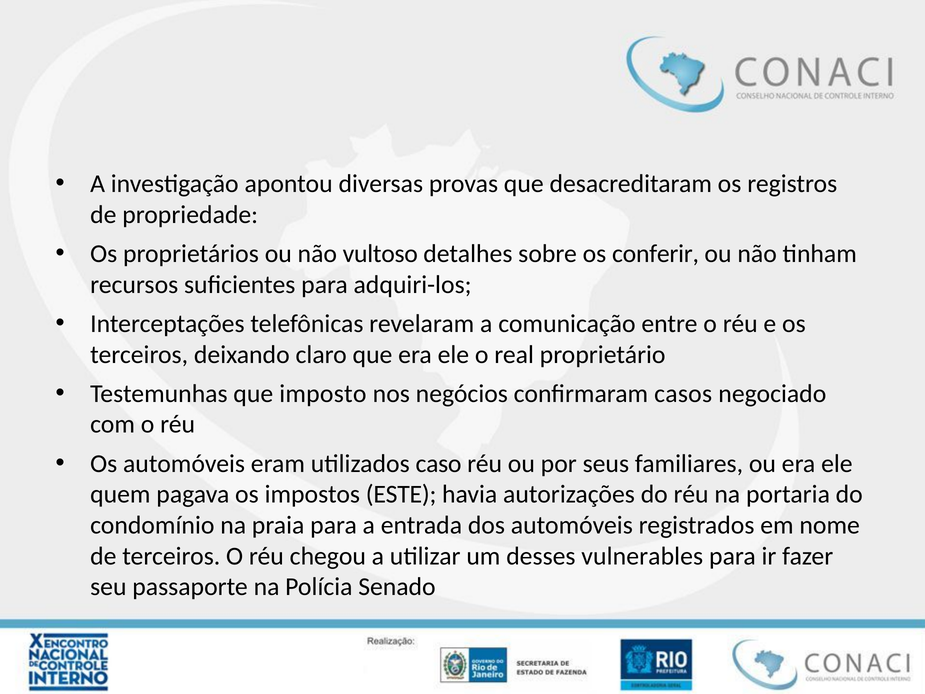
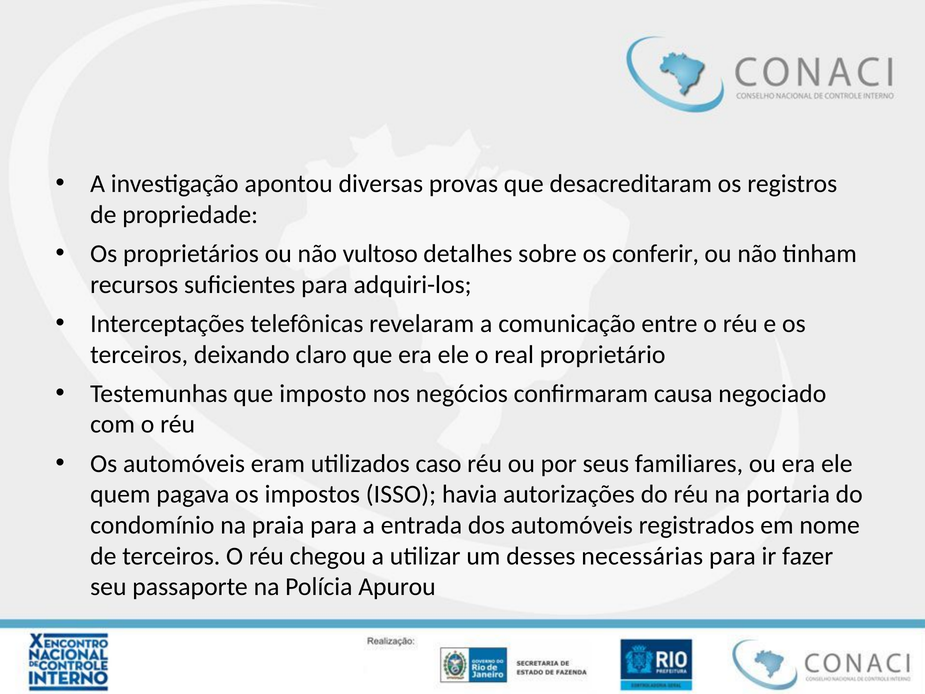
casos: casos -> causa
ESTE: ESTE -> ISSO
vulnerables: vulnerables -> necessárias
Senado: Senado -> Apurou
